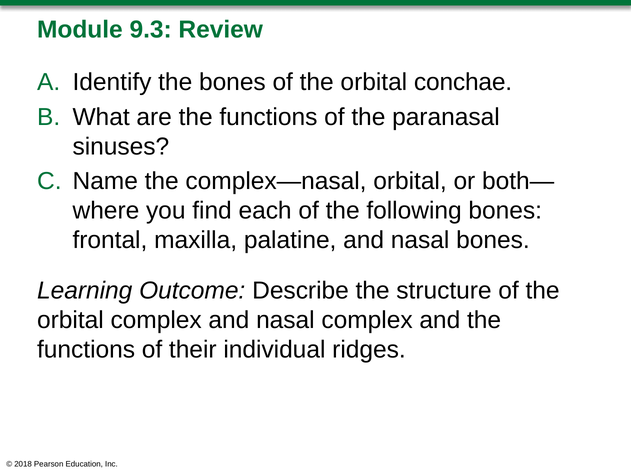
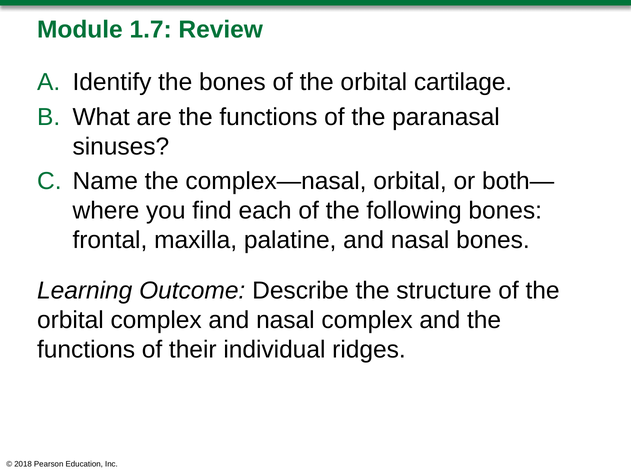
9.3: 9.3 -> 1.7
conchae: conchae -> cartilage
